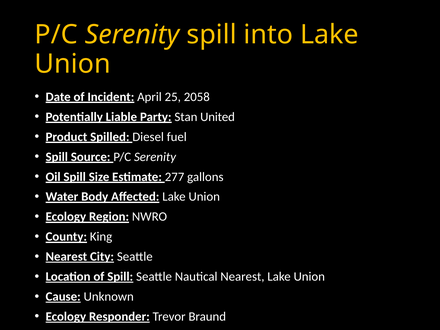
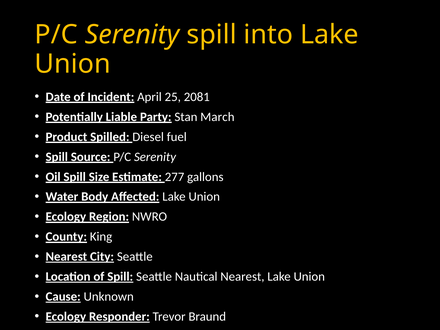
2058: 2058 -> 2081
United: United -> March
